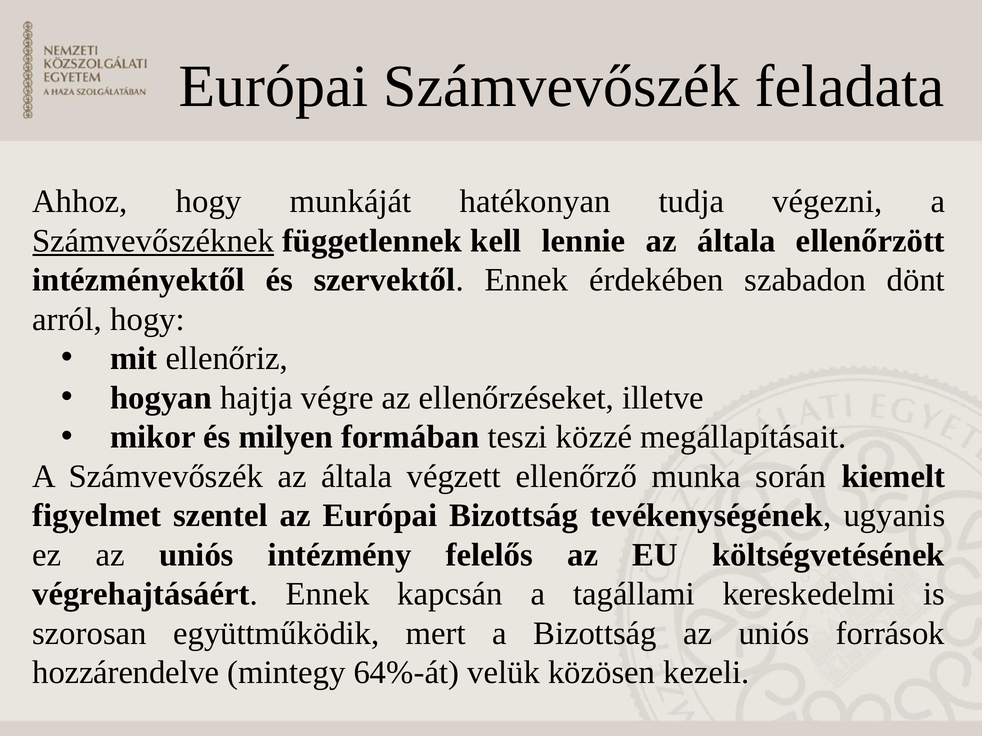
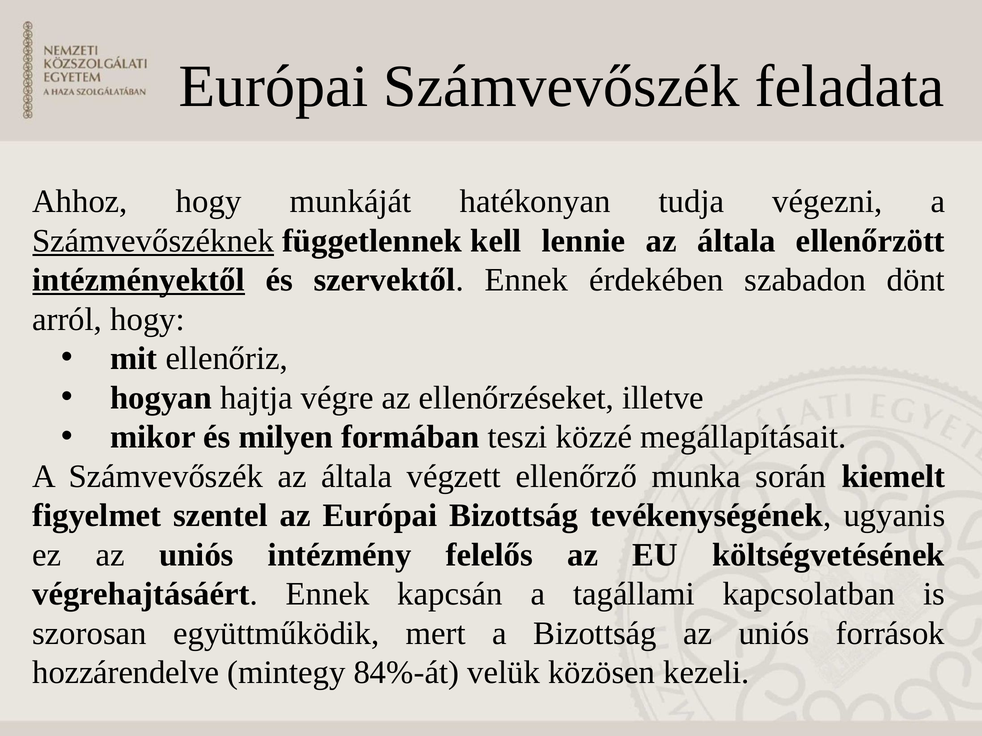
intézményektől underline: none -> present
kereskedelmi: kereskedelmi -> kapcsolatban
64%-át: 64%-át -> 84%-át
